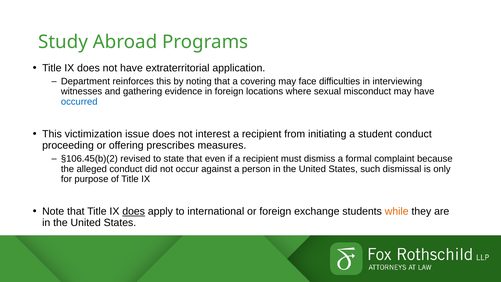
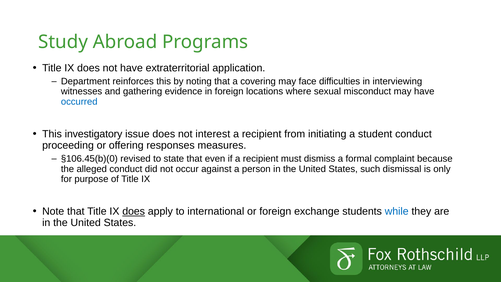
victimization: victimization -> investigatory
prescribes: prescribes -> responses
§106.45(b)(2: §106.45(b)(2 -> §106.45(b)(0
while colour: orange -> blue
